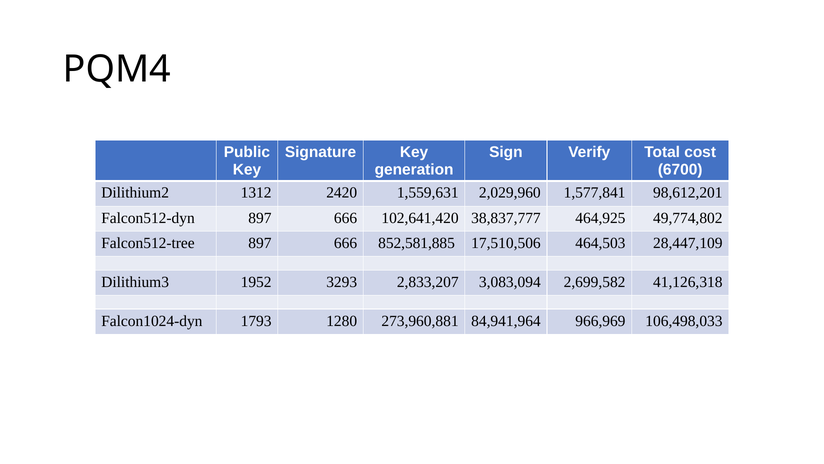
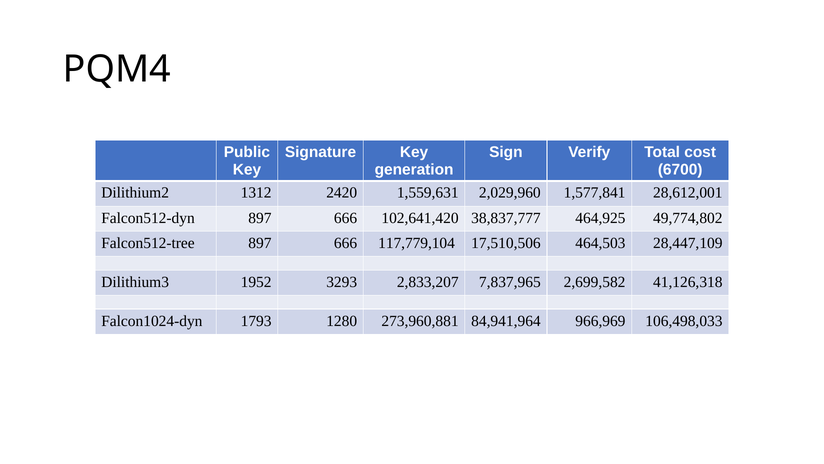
98,612,201: 98,612,201 -> 28,612,001
852,581,885: 852,581,885 -> 117,779,104
3,083,094: 3,083,094 -> 7,837,965
